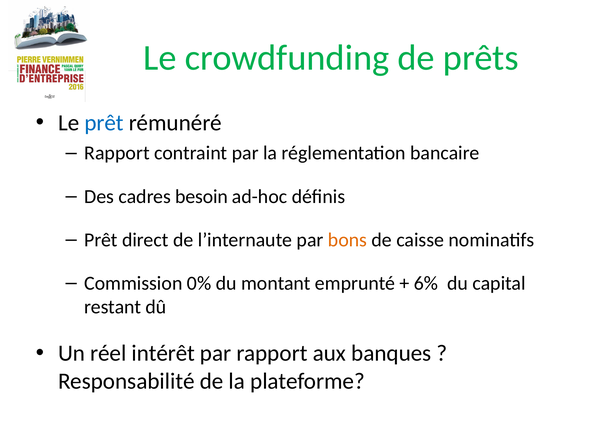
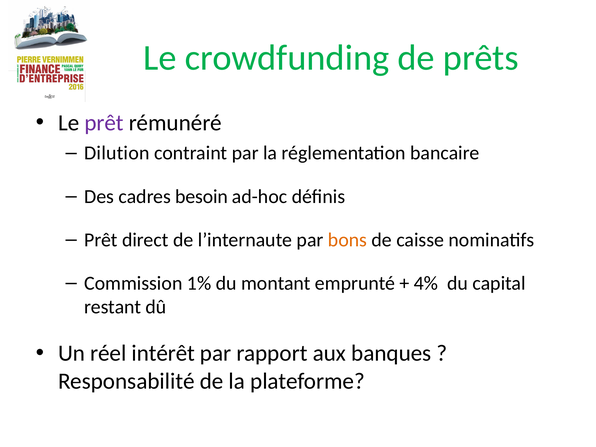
prêt at (104, 123) colour: blue -> purple
Rapport at (117, 153): Rapport -> Dilution
0%: 0% -> 1%
6%: 6% -> 4%
